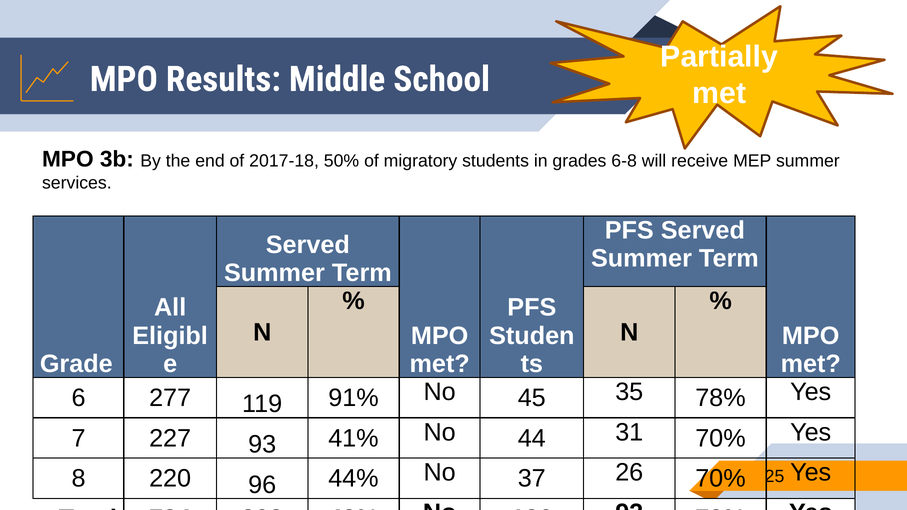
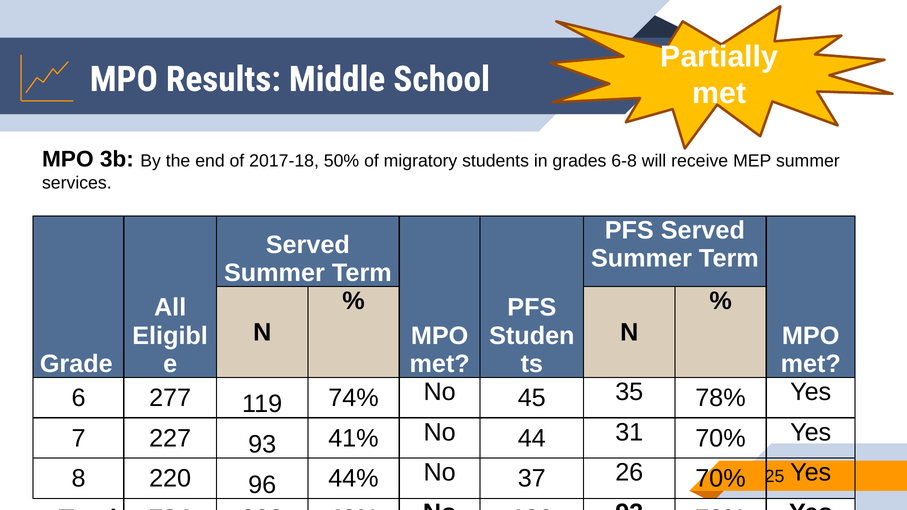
91%: 91% -> 74%
